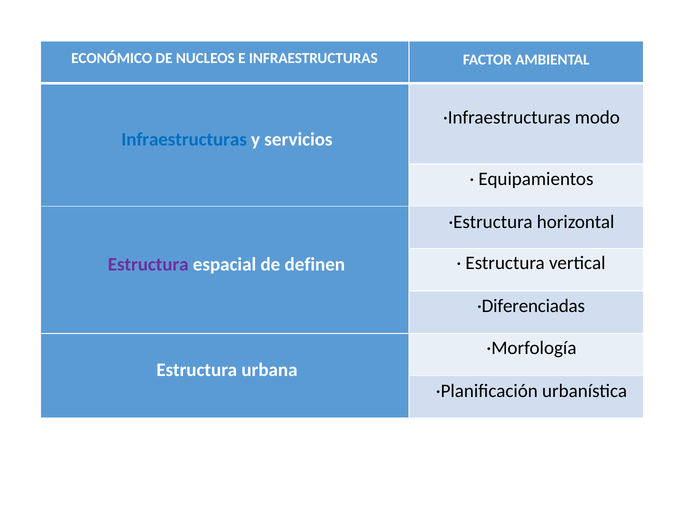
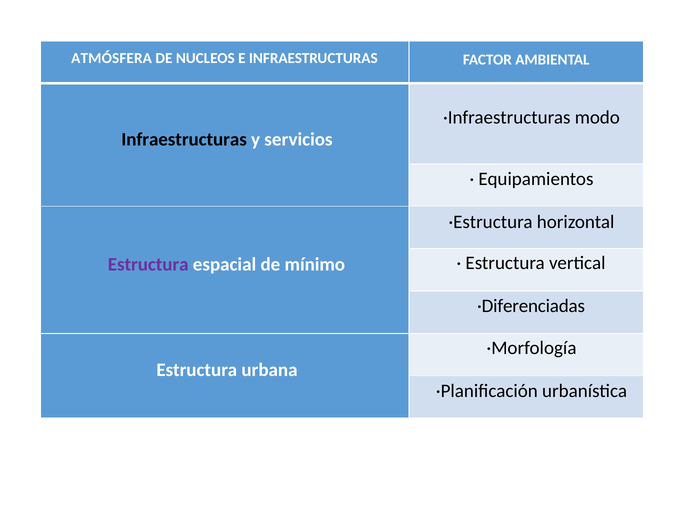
ECONÓMICO: ECONÓMICO -> ATMÓSFERA
Infraestructuras at (184, 139) colour: blue -> black
definen: definen -> mínimo
